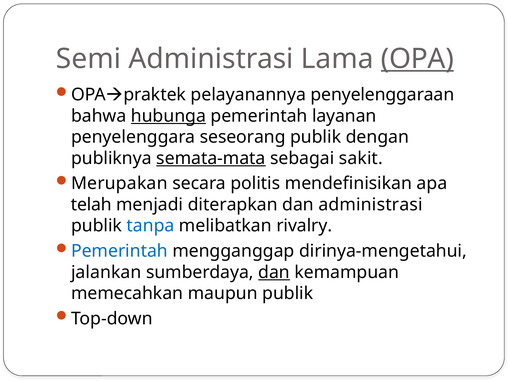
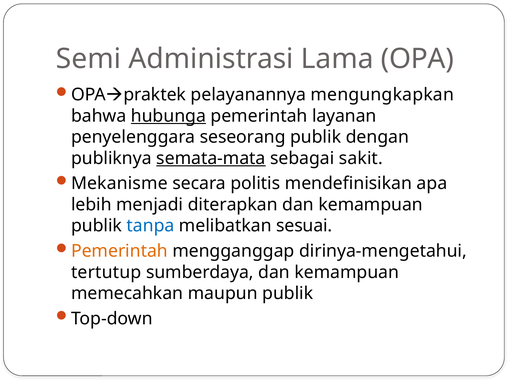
OPA at (417, 59) underline: present -> none
penyelenggaraan: penyelenggaraan -> mengungkapkan
Merupakan: Merupakan -> Mekanisme
telah: telah -> lebih
administrasi at (371, 205): administrasi -> kemampuan
rivalry: rivalry -> sesuai
Pemerintah at (119, 251) colour: blue -> orange
jalankan: jalankan -> tertutup
dan at (274, 272) underline: present -> none
